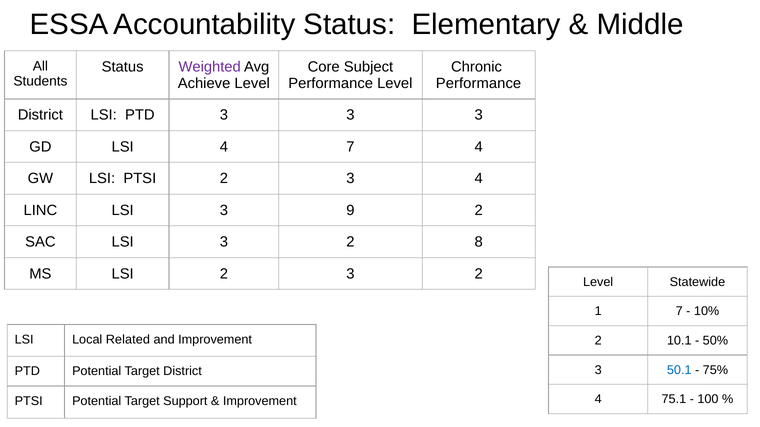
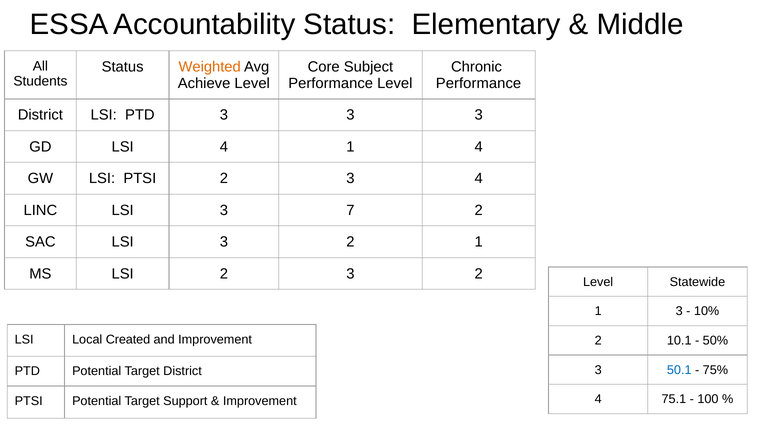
Weighted colour: purple -> orange
4 7: 7 -> 1
9: 9 -> 7
2 8: 8 -> 1
1 7: 7 -> 3
Related: Related -> Created
